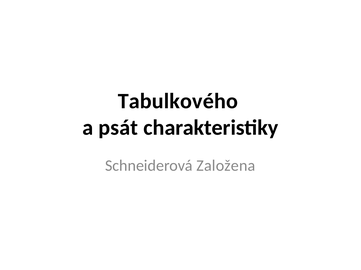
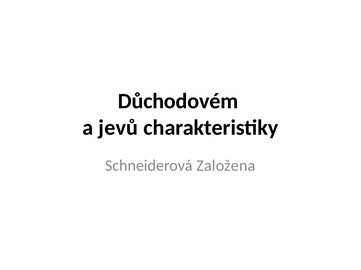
Tabulkového: Tabulkového -> Důchodovém
psát: psát -> jevů
